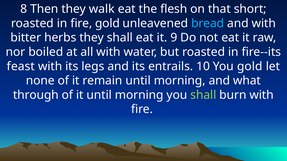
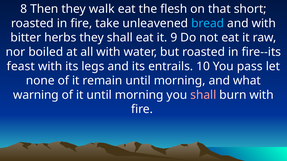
fire gold: gold -> take
You gold: gold -> pass
through: through -> warning
shall at (203, 95) colour: light green -> pink
